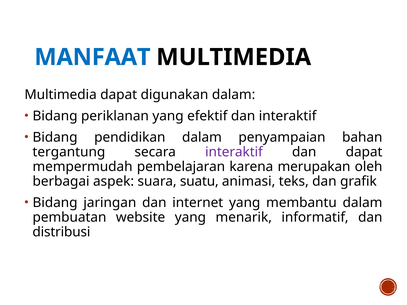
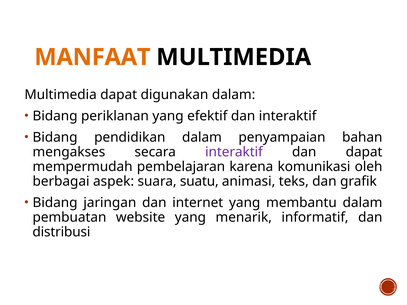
MANFAAT colour: blue -> orange
tergantung: tergantung -> mengakses
merupakan: merupakan -> komunikasi
